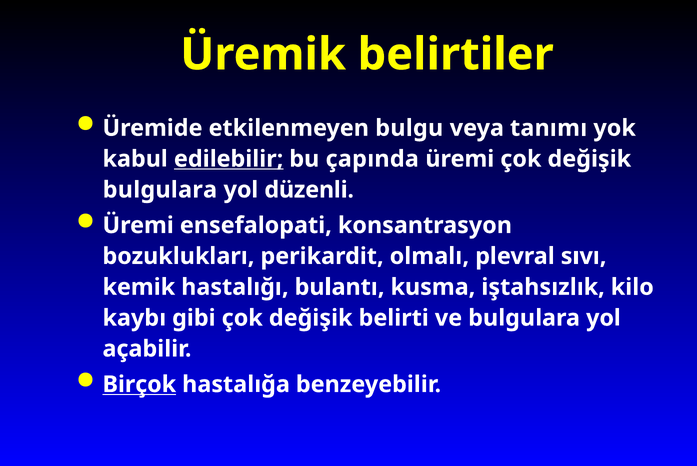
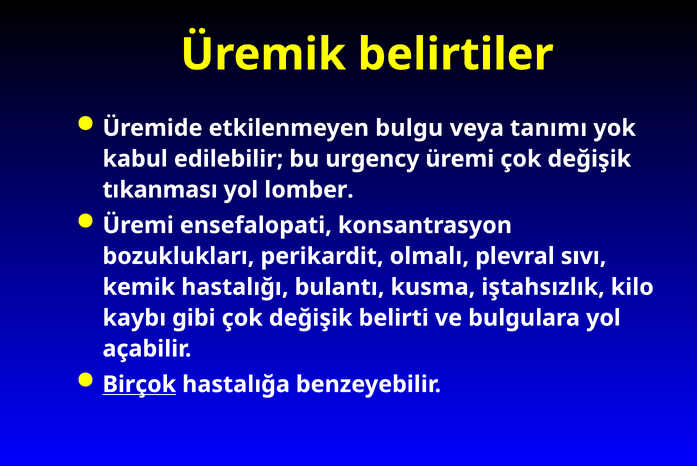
edilebilir underline: present -> none
çapında: çapında -> urgency
bulgulara at (160, 190): bulgulara -> tıkanması
düzenli: düzenli -> lomber
